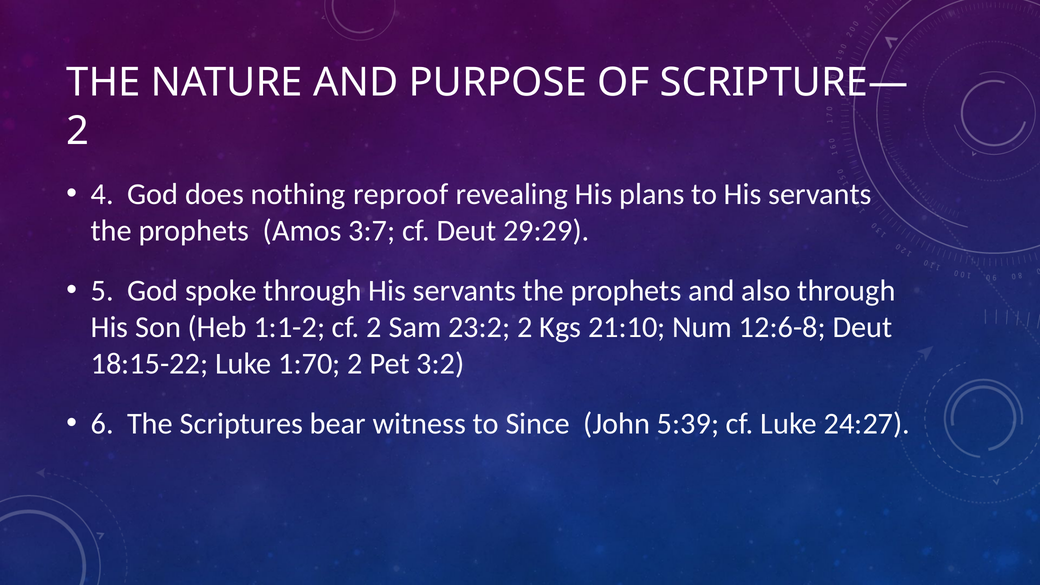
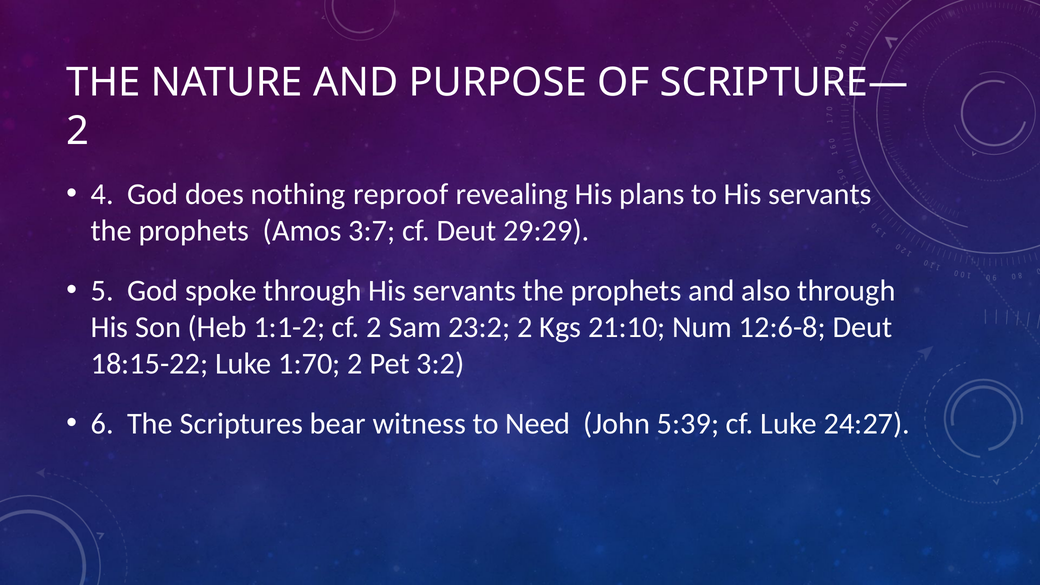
Since: Since -> Need
